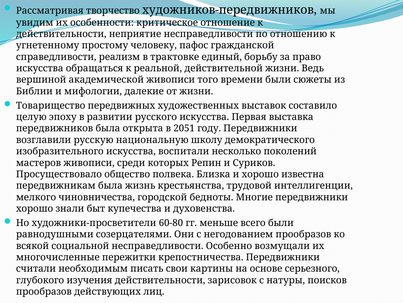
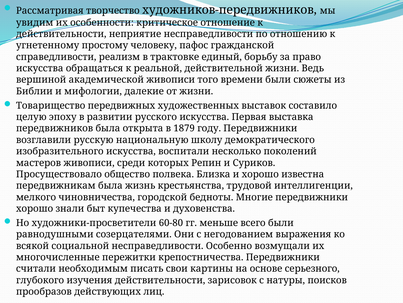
2051: 2051 -> 1879
негодованием прообразов: прообразов -> выражения
